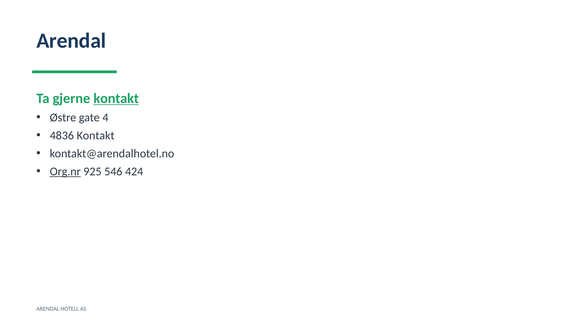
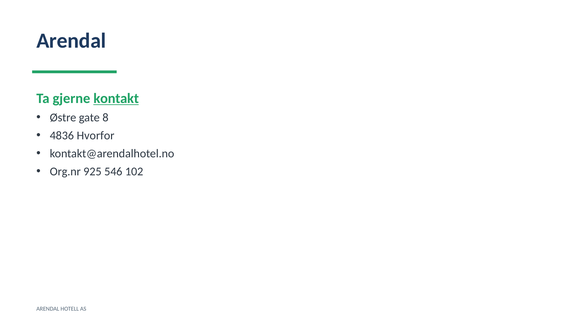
4: 4 -> 8
4836 Kontakt: Kontakt -> Hvorfor
Org.nr underline: present -> none
424: 424 -> 102
